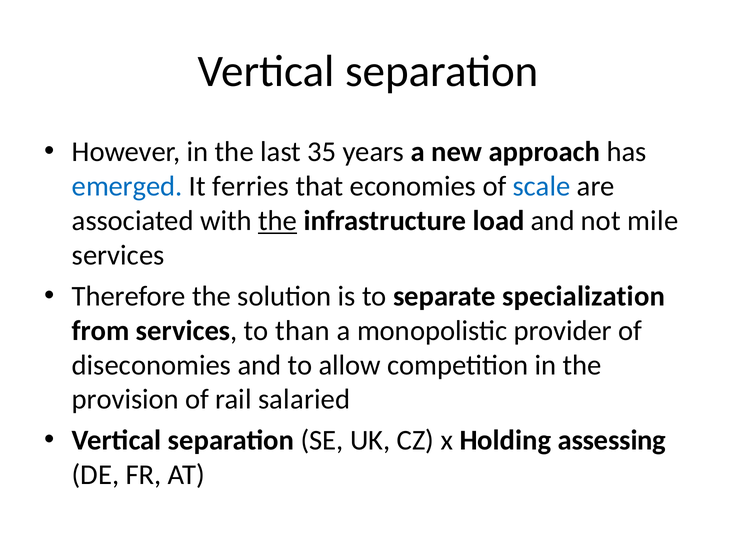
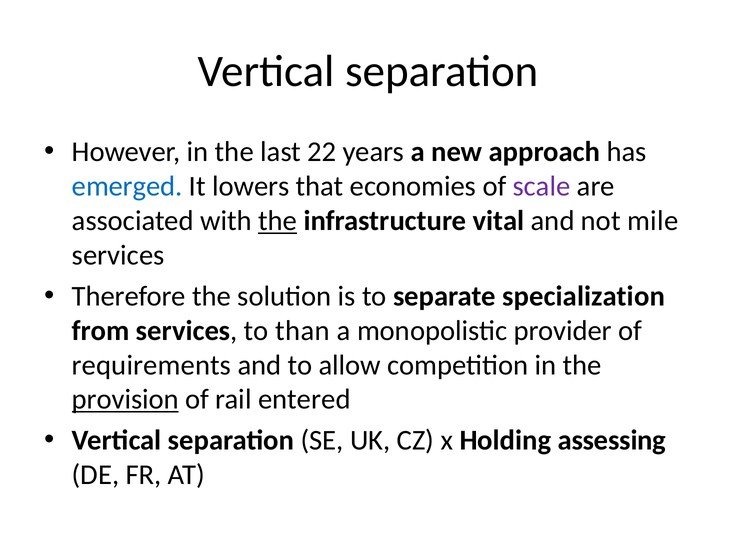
35: 35 -> 22
ferries: ferries -> lowers
scale colour: blue -> purple
load: load -> vital
diseconomies: diseconomies -> requirements
provision underline: none -> present
salaried: salaried -> entered
